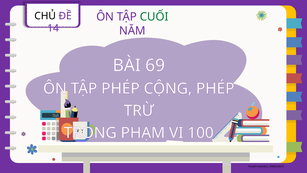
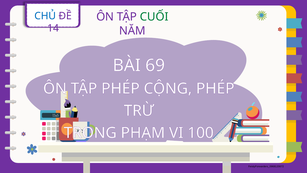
CHỦ colour: black -> blue
